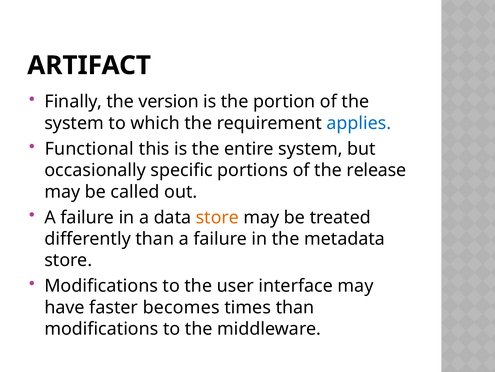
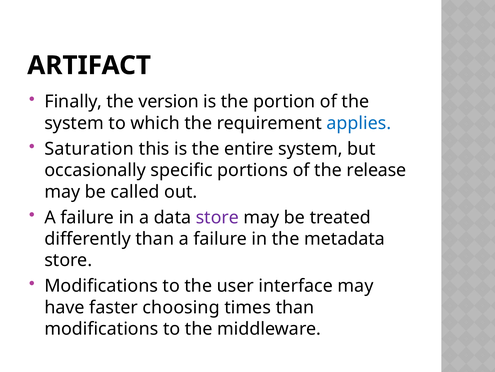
Functional: Functional -> Saturation
store at (217, 217) colour: orange -> purple
becomes: becomes -> choosing
